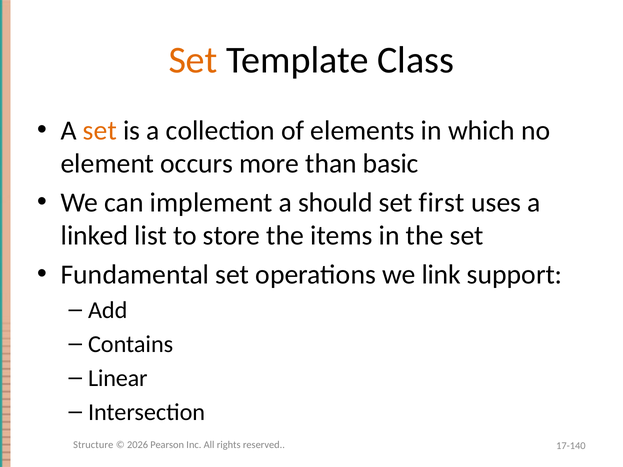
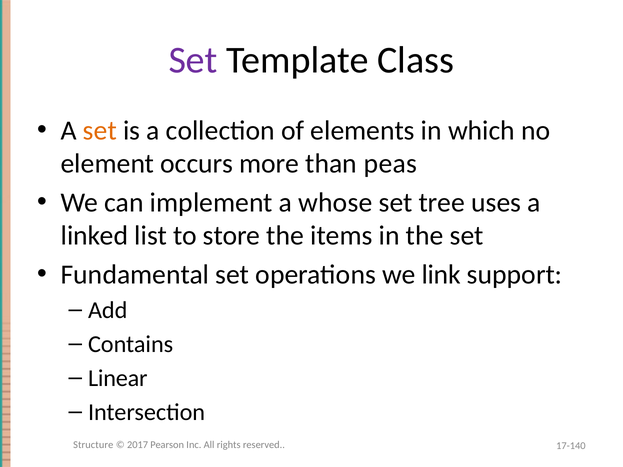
Set at (193, 60) colour: orange -> purple
basic: basic -> peas
should: should -> whose
first: first -> tree
2026: 2026 -> 2017
